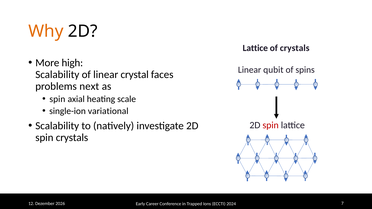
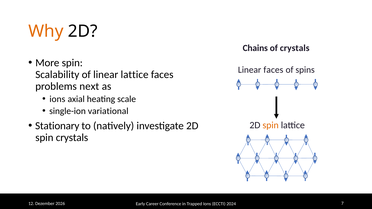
Lattice at (255, 48): Lattice -> Chains
More high: high -> spin
Linear qubit: qubit -> faces
linear crystal: crystal -> lattice
spin at (57, 99): spin -> ions
Scalability at (57, 126): Scalability -> Stationary
spin at (271, 125) colour: red -> orange
